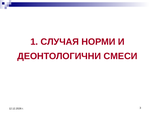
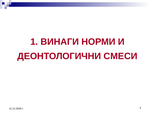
СЛУЧАЯ: СЛУЧАЯ -> ВИНАГИ
